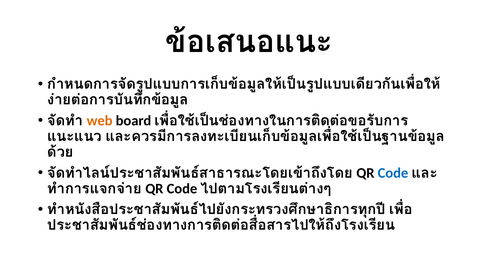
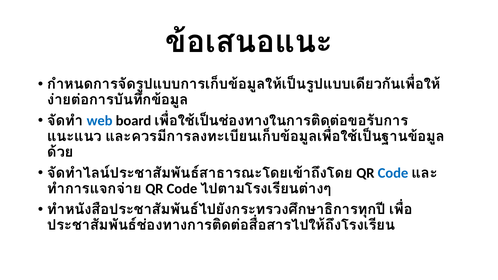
web colour: orange -> blue
